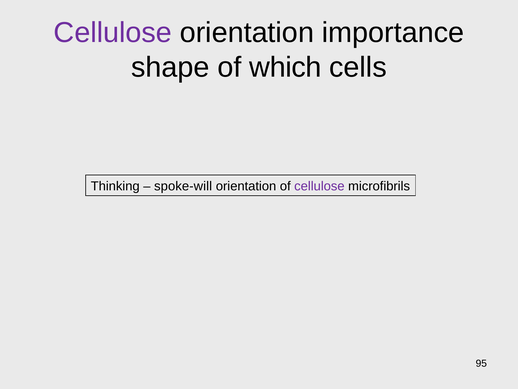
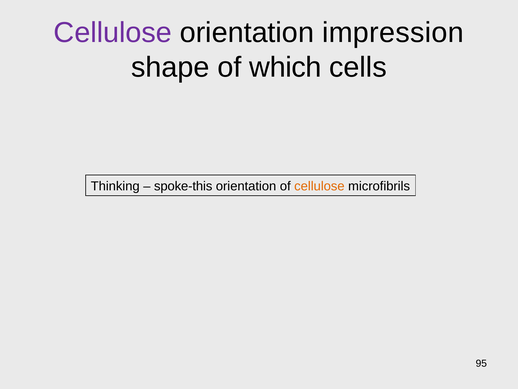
importance: importance -> impression
spoke-will: spoke-will -> spoke-this
cellulose at (319, 186) colour: purple -> orange
